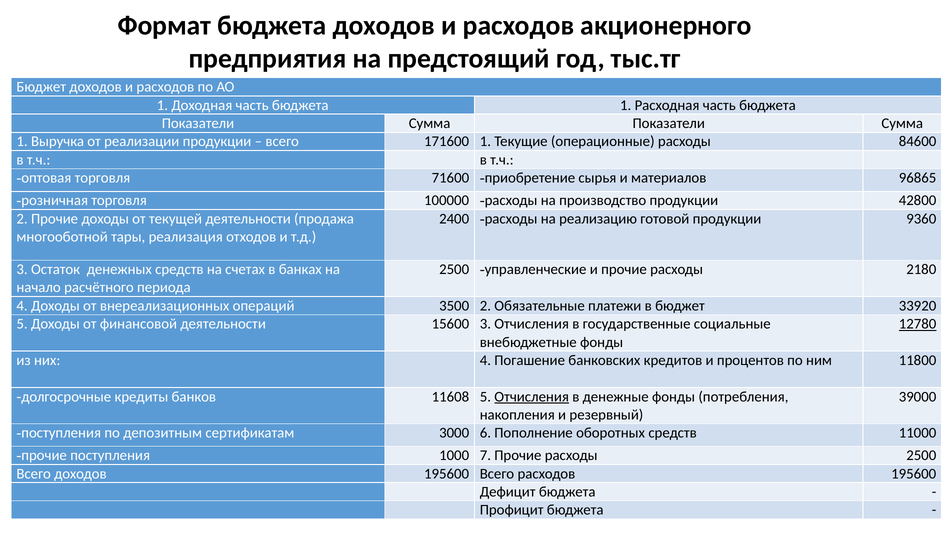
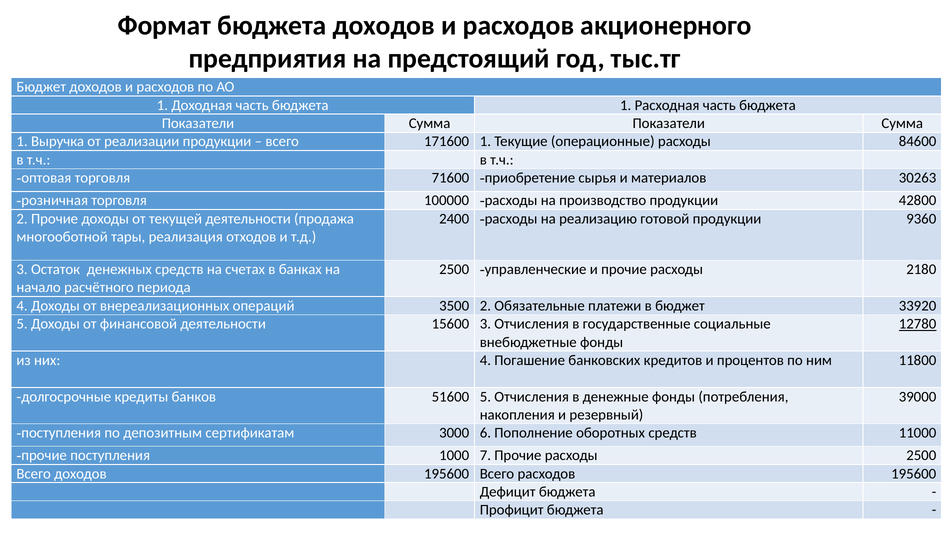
96865: 96865 -> 30263
11608: 11608 -> 51600
Отчисления at (532, 397) underline: present -> none
